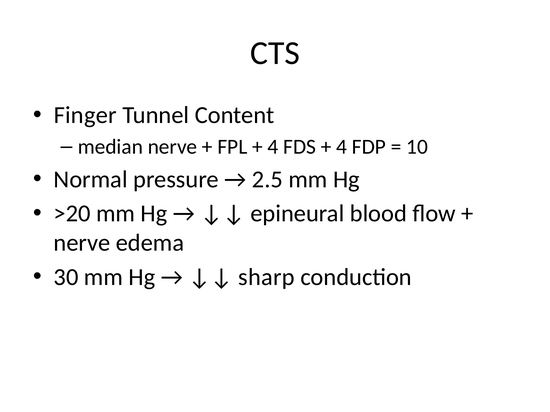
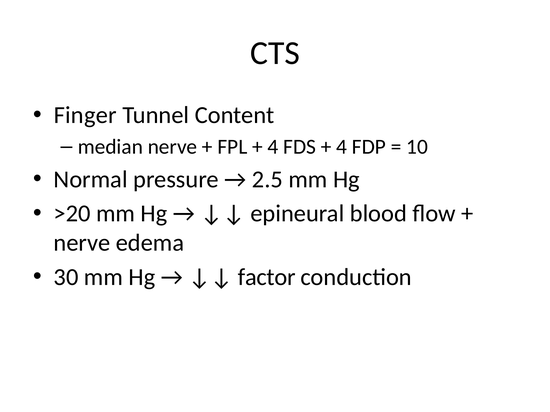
sharp: sharp -> factor
